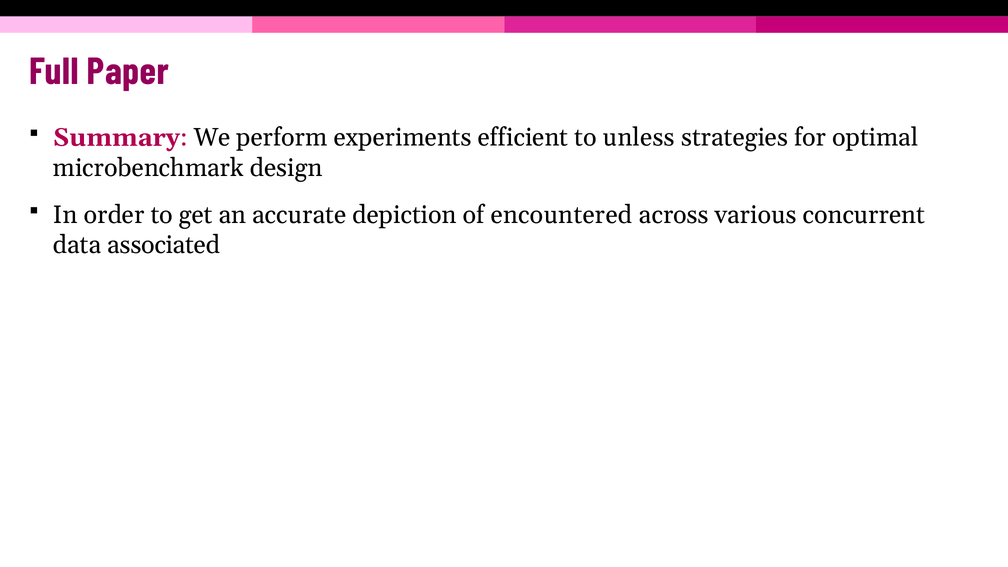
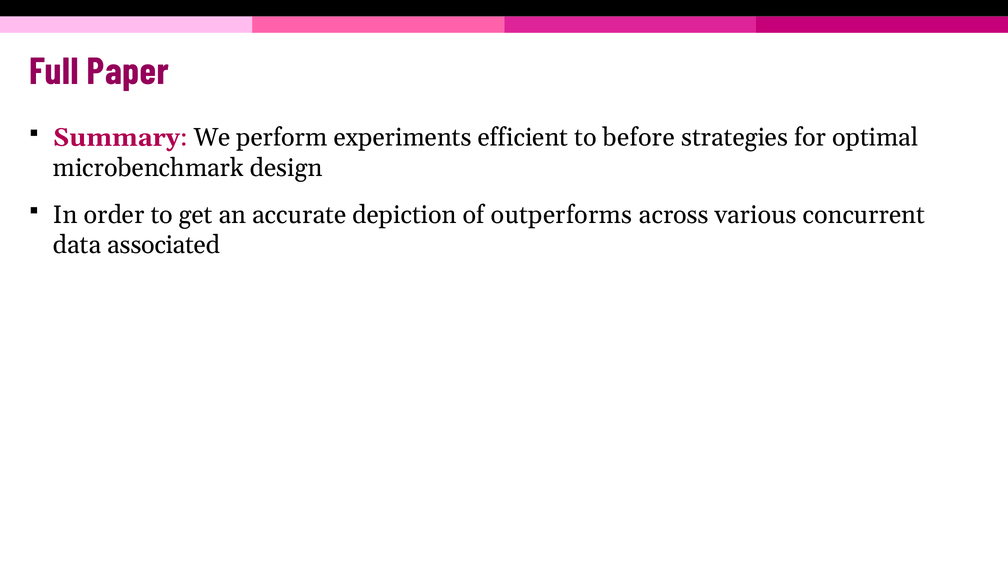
unless: unless -> before
encountered: encountered -> outperforms
